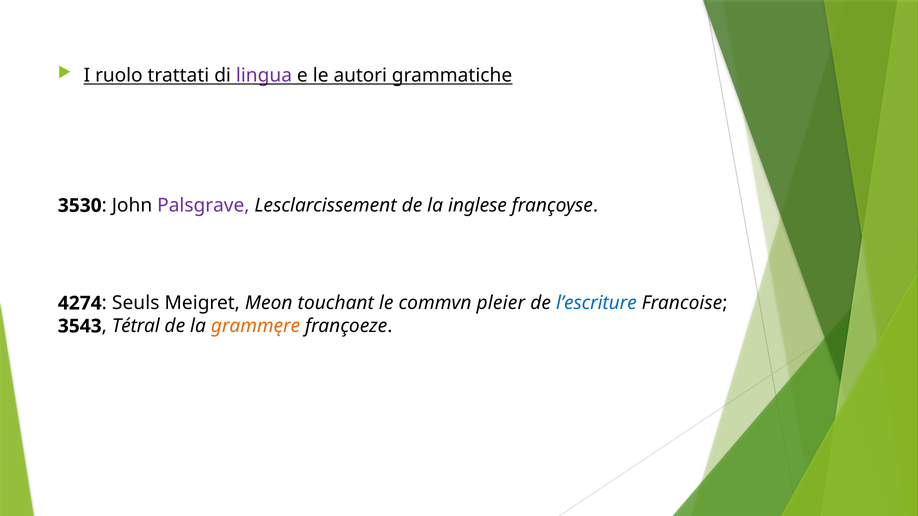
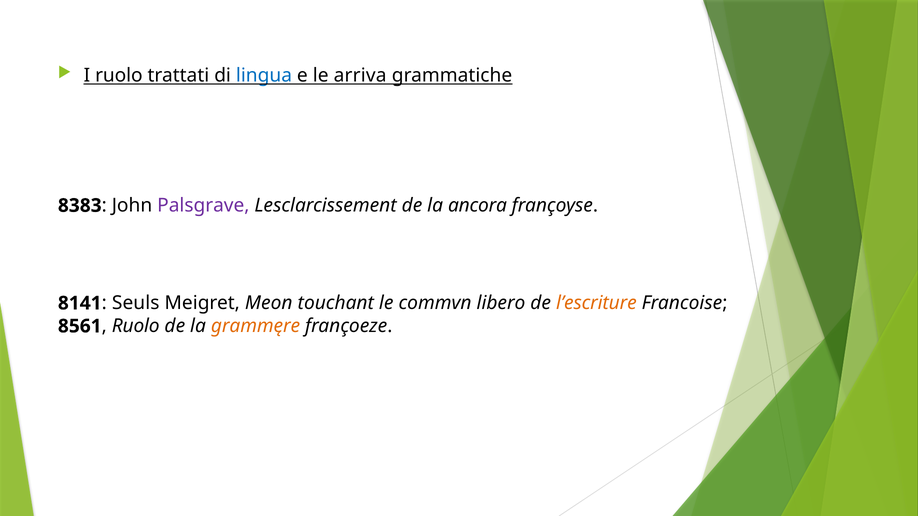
lingua colour: purple -> blue
autori: autori -> arriva
3530: 3530 -> 8383
inglese: inglese -> ancora
4274: 4274 -> 8141
pleier: pleier -> libero
l’escriture colour: blue -> orange
3543: 3543 -> 8561
Tétral at (136, 326): Tétral -> Ruolo
